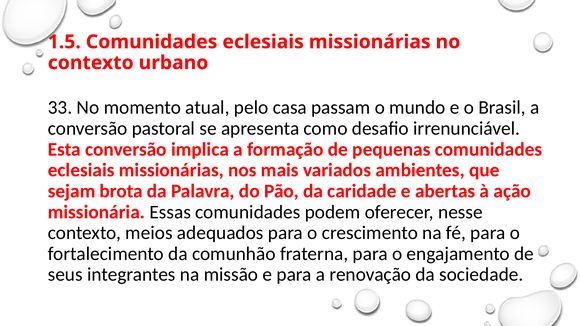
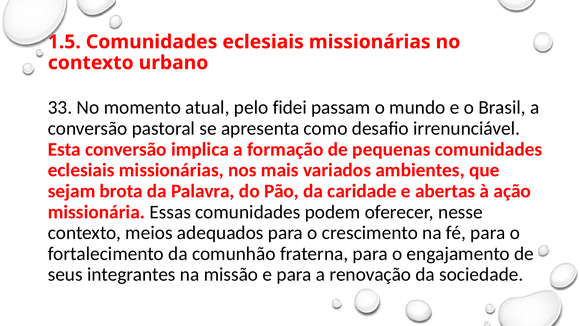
casa: casa -> fidei
